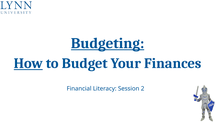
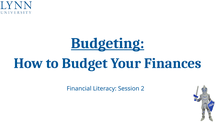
How underline: present -> none
